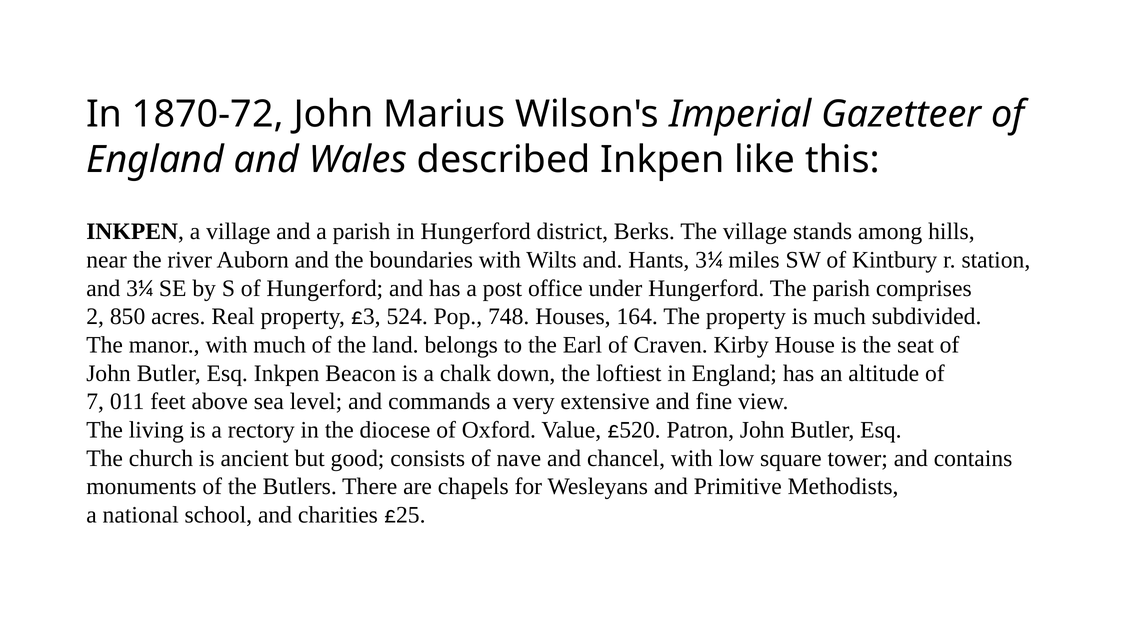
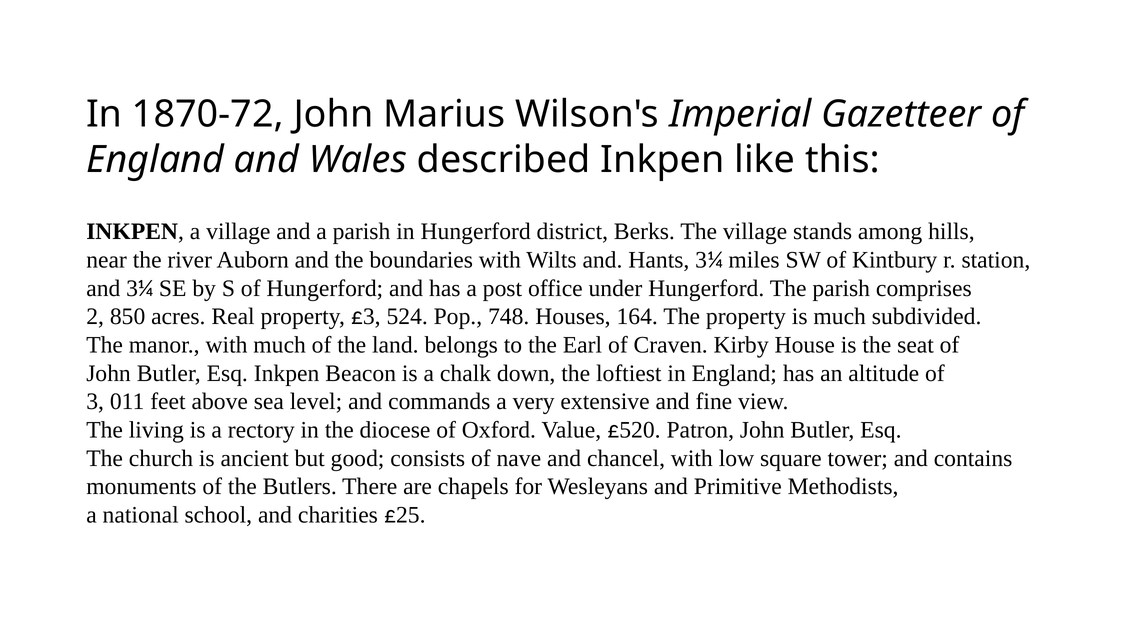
7: 7 -> 3
